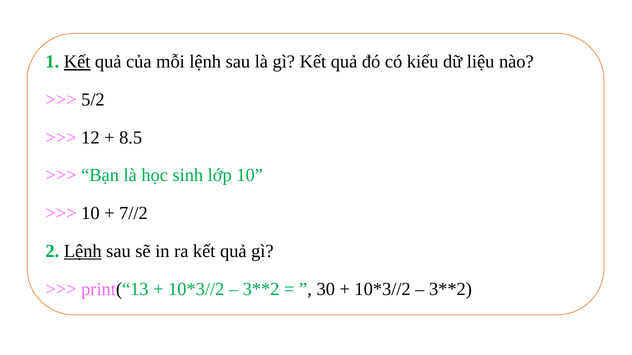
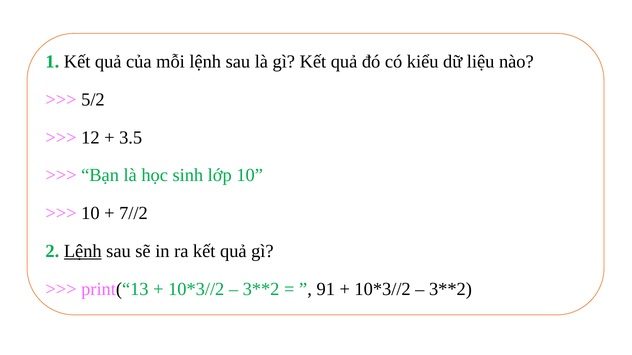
Kết at (77, 62) underline: present -> none
8.5: 8.5 -> 3.5
30: 30 -> 91
